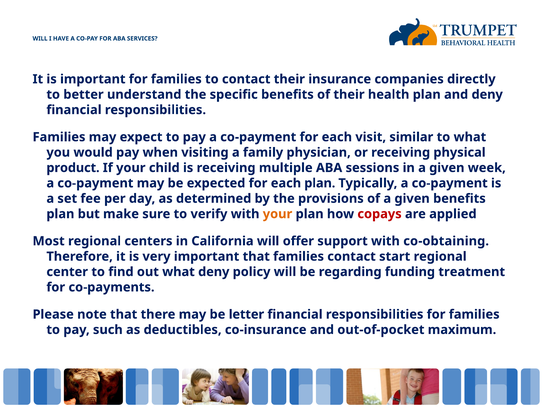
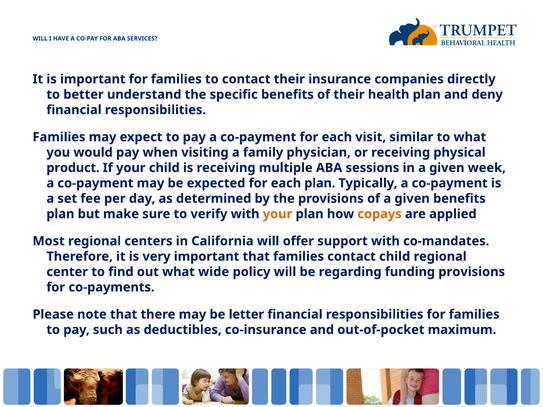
copays colour: red -> orange
co-obtaining: co-obtaining -> co-mandates
contact start: start -> child
what deny: deny -> wide
funding treatment: treatment -> provisions
